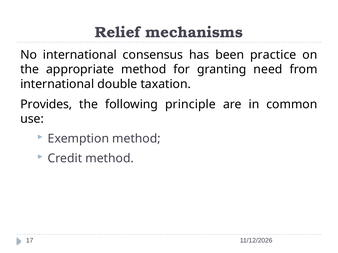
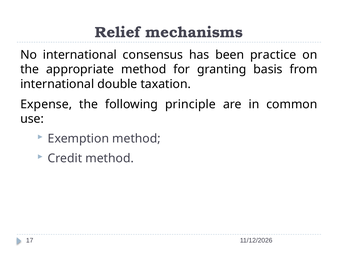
need: need -> basis
Provides: Provides -> Expense
